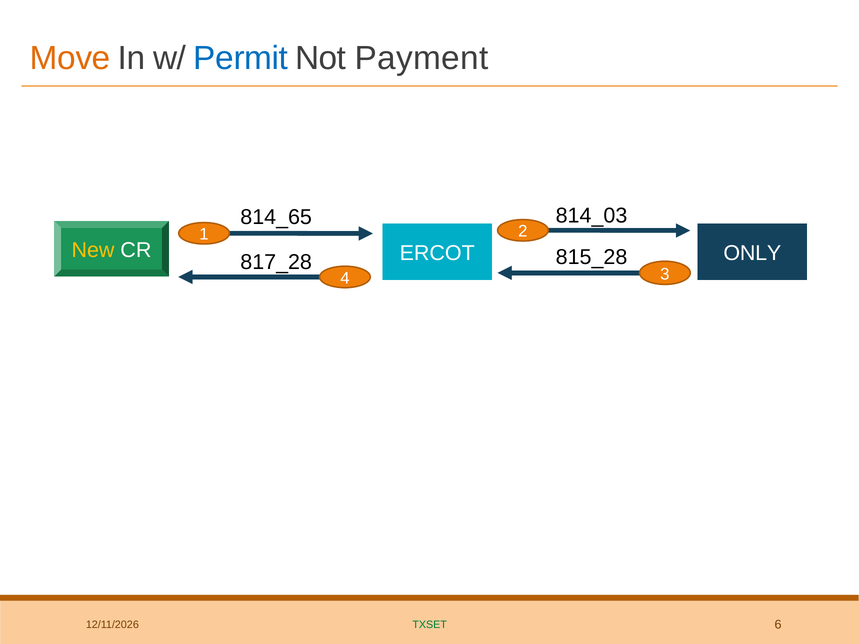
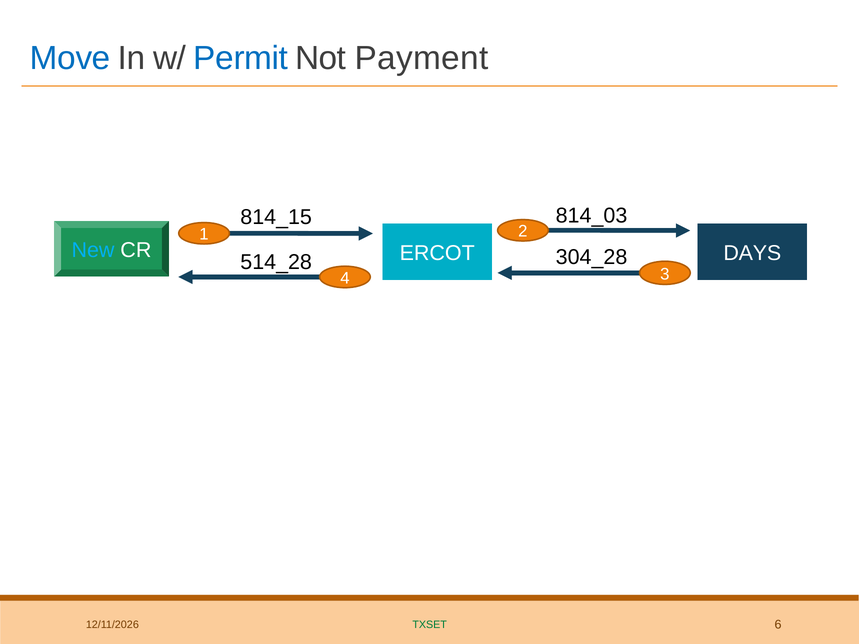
Move colour: orange -> blue
814_65: 814_65 -> 814_15
New colour: yellow -> light blue
ONLY at (752, 253): ONLY -> DAYS
815_28: 815_28 -> 304_28
817_28: 817_28 -> 514_28
